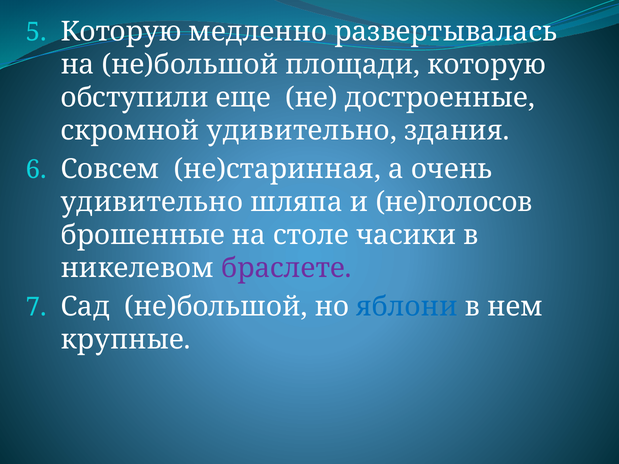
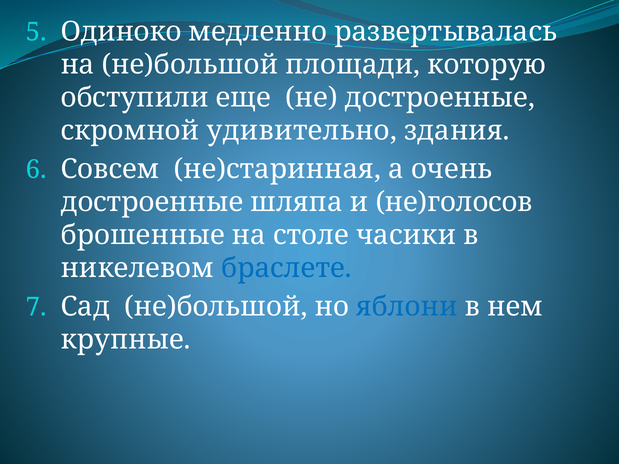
Которую at (121, 32): Которую -> Одиноко
удивительно at (152, 202): удивительно -> достроенные
браслете colour: purple -> blue
